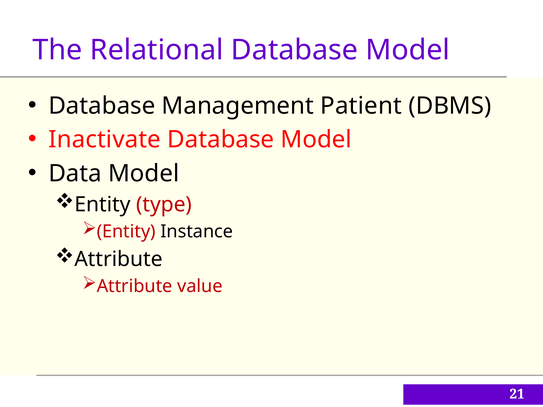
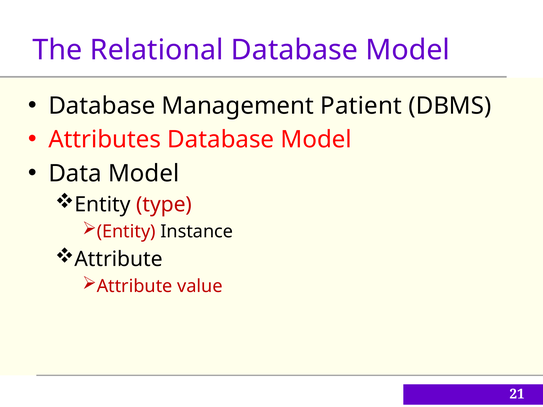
Inactivate: Inactivate -> Attributes
